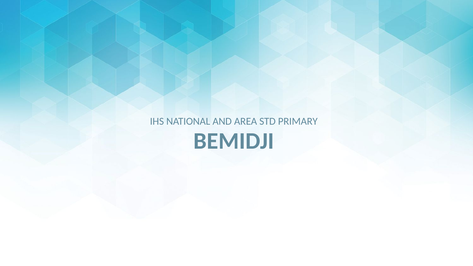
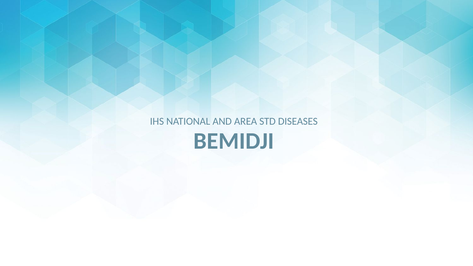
PRIMARY: PRIMARY -> DISEASES
